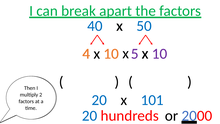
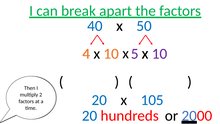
101: 101 -> 105
